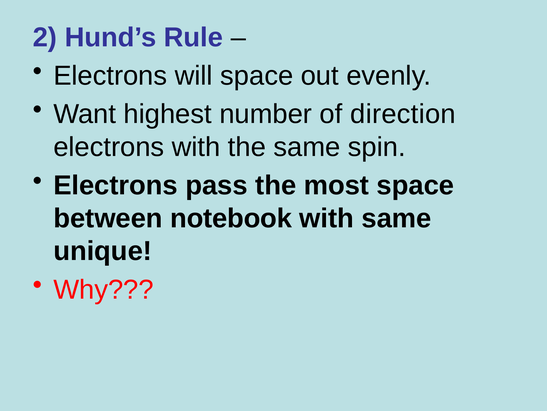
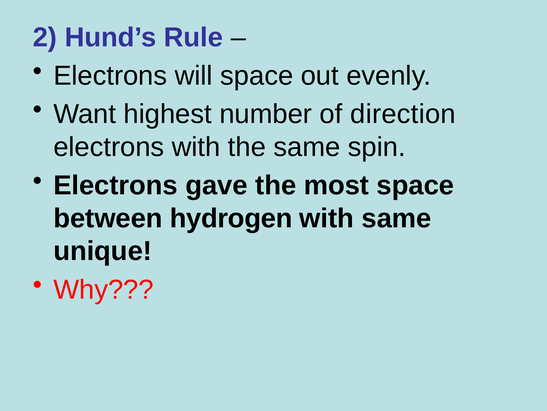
pass: pass -> gave
notebook: notebook -> hydrogen
